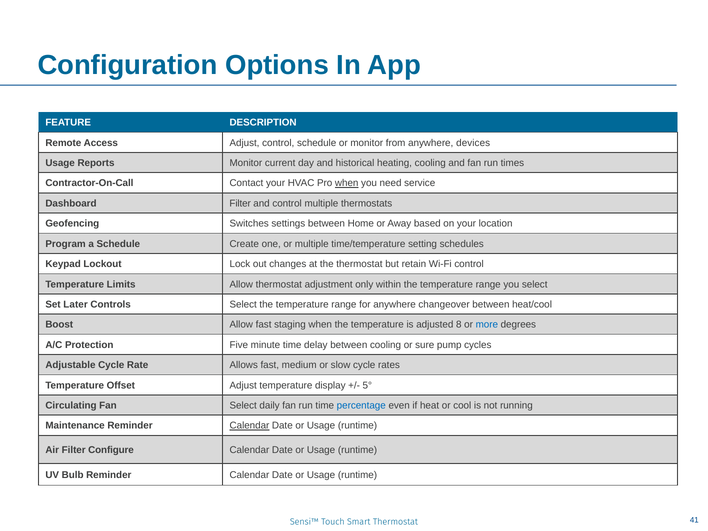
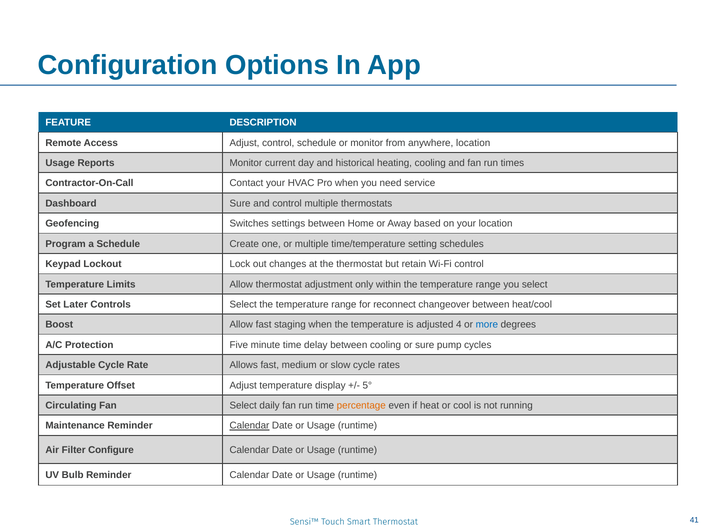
anywhere devices: devices -> location
when at (347, 183) underline: present -> none
Dashboard Filter: Filter -> Sure
for anywhere: anywhere -> reconnect
8: 8 -> 4
percentage colour: blue -> orange
